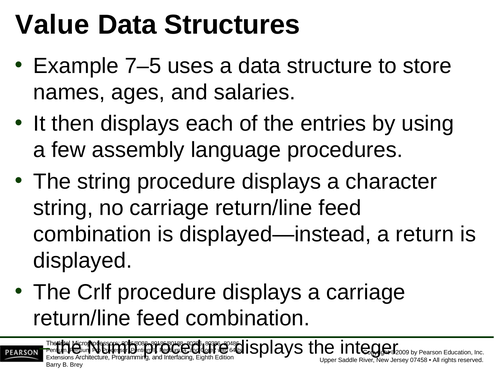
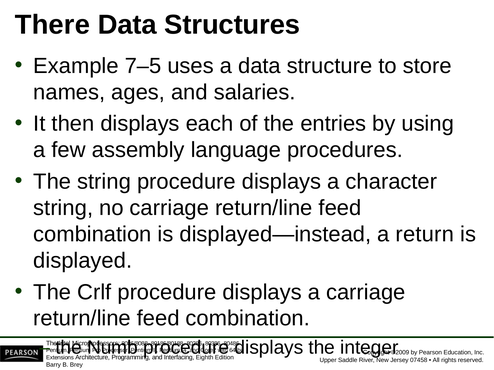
Value: Value -> There
